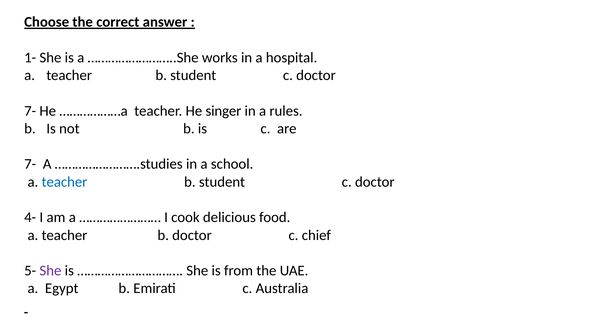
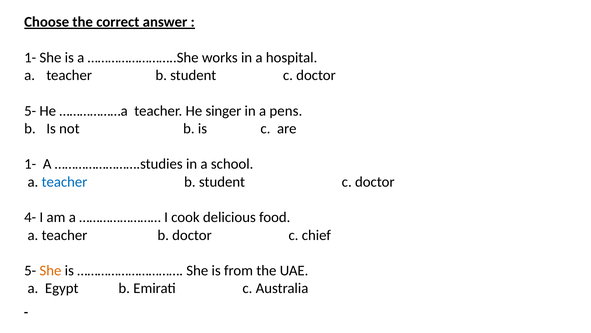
7- at (30, 111): 7- -> 5-
rules: rules -> pens
7- at (30, 164): 7- -> 1-
She at (50, 270) colour: purple -> orange
